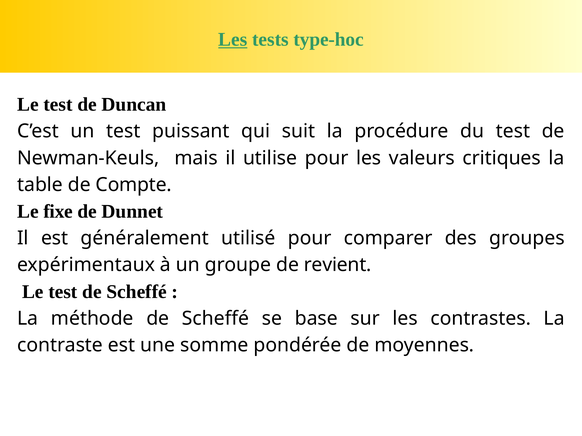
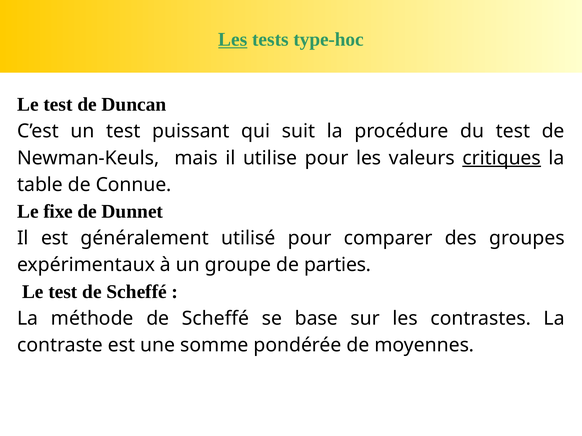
critiques underline: none -> present
Compte: Compte -> Connue
revient: revient -> parties
